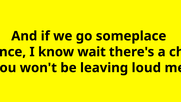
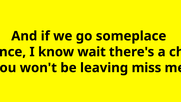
loud: loud -> miss
